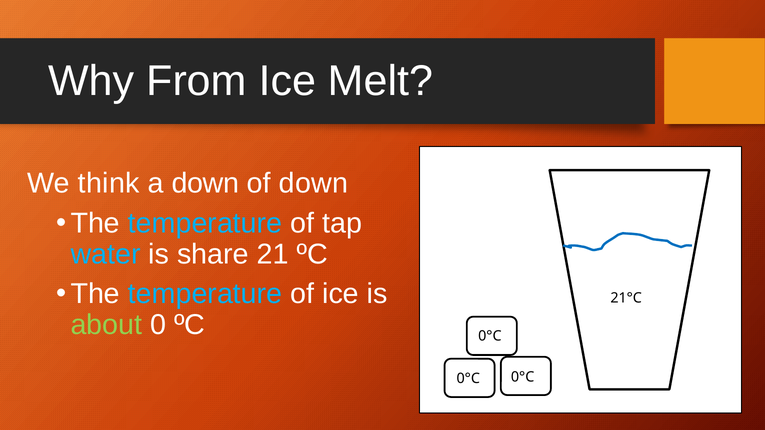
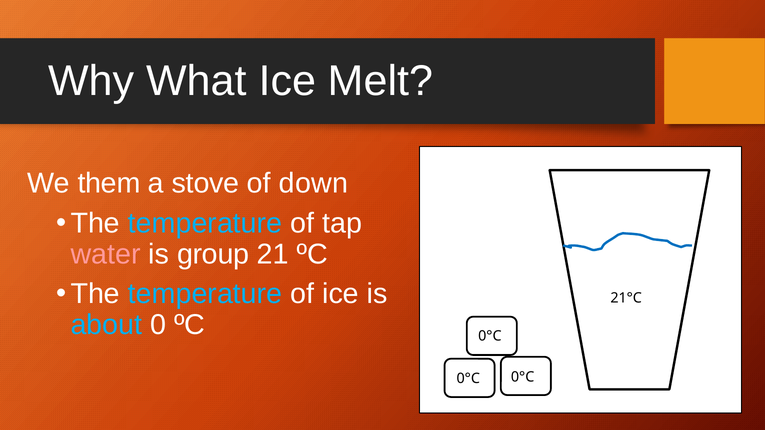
From: From -> What
think: think -> them
a down: down -> stove
water colour: light blue -> pink
share: share -> group
about colour: light green -> light blue
